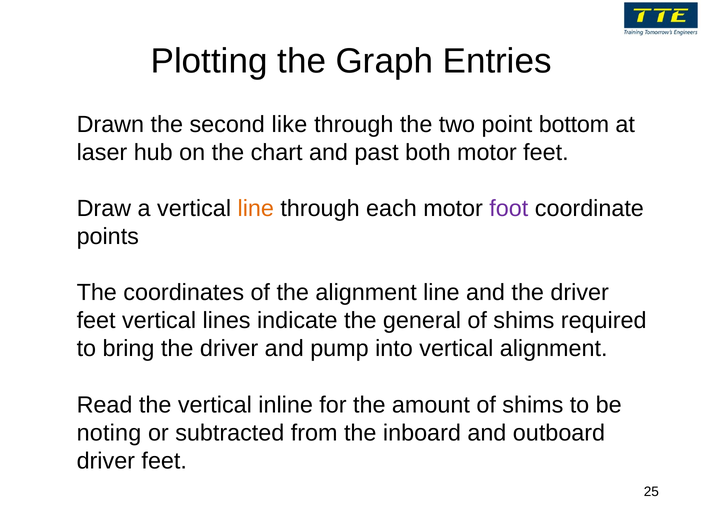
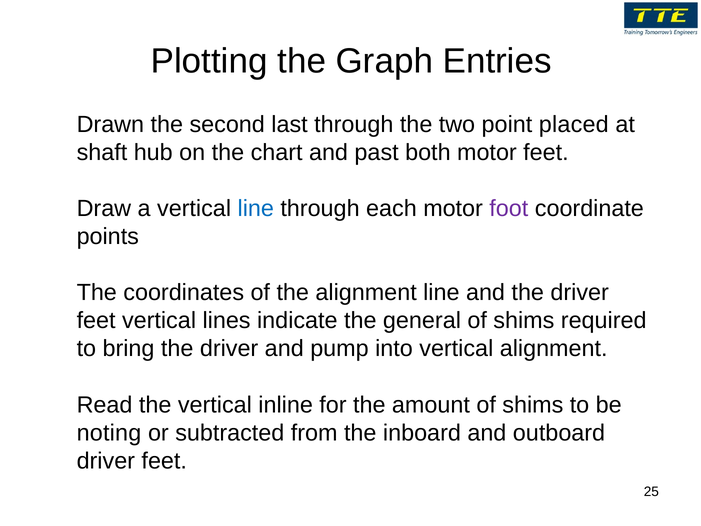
like: like -> last
bottom: bottom -> placed
laser: laser -> shaft
line at (256, 208) colour: orange -> blue
